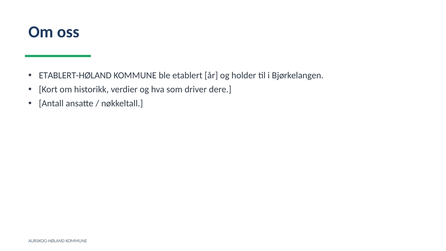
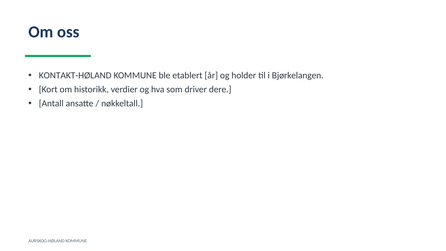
ETABLERT-HØLAND: ETABLERT-HØLAND -> KONTAKT-HØLAND
